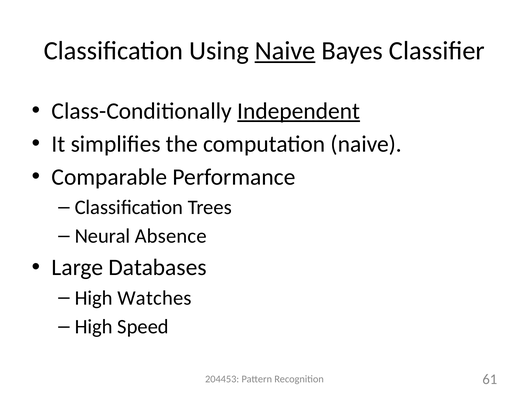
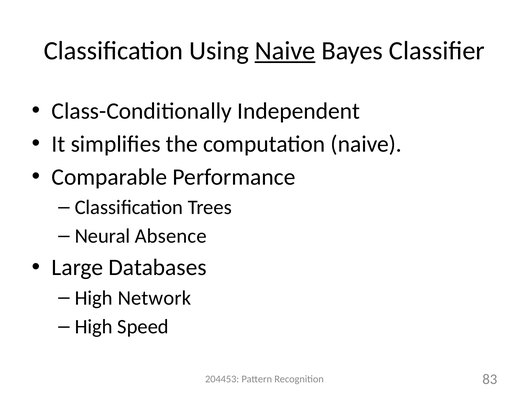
Independent underline: present -> none
Watches: Watches -> Network
61: 61 -> 83
